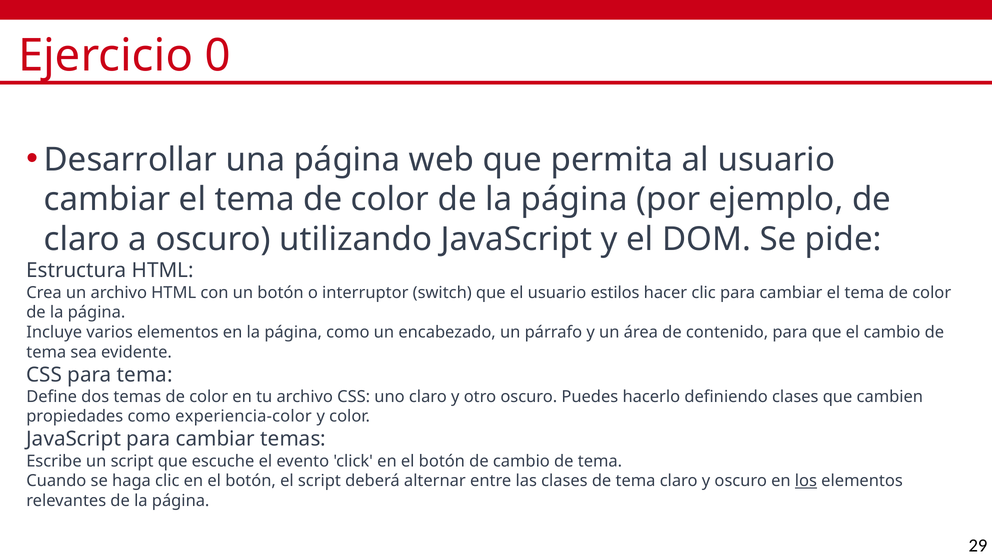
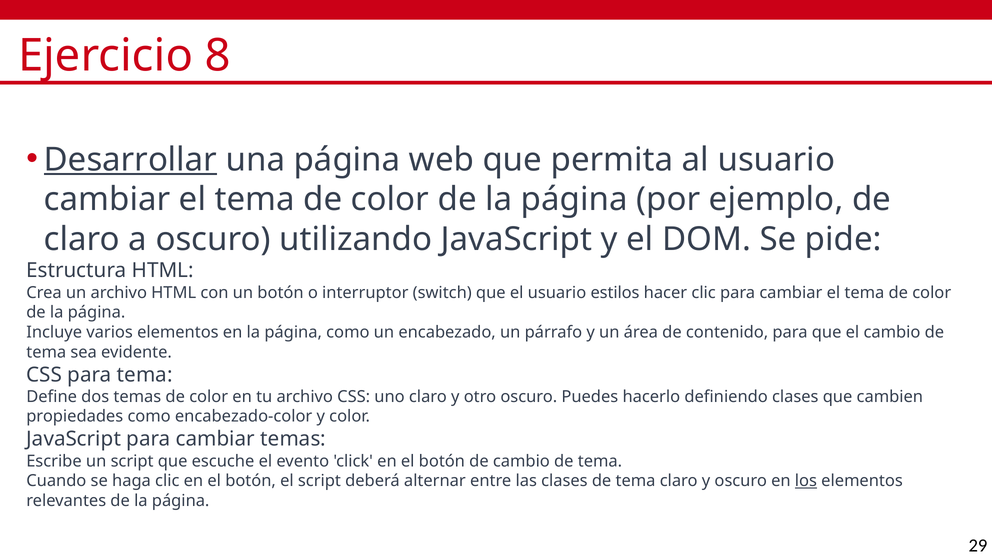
0: 0 -> 8
Desarrollar underline: none -> present
experiencia-color: experiencia-color -> encabezado-color
